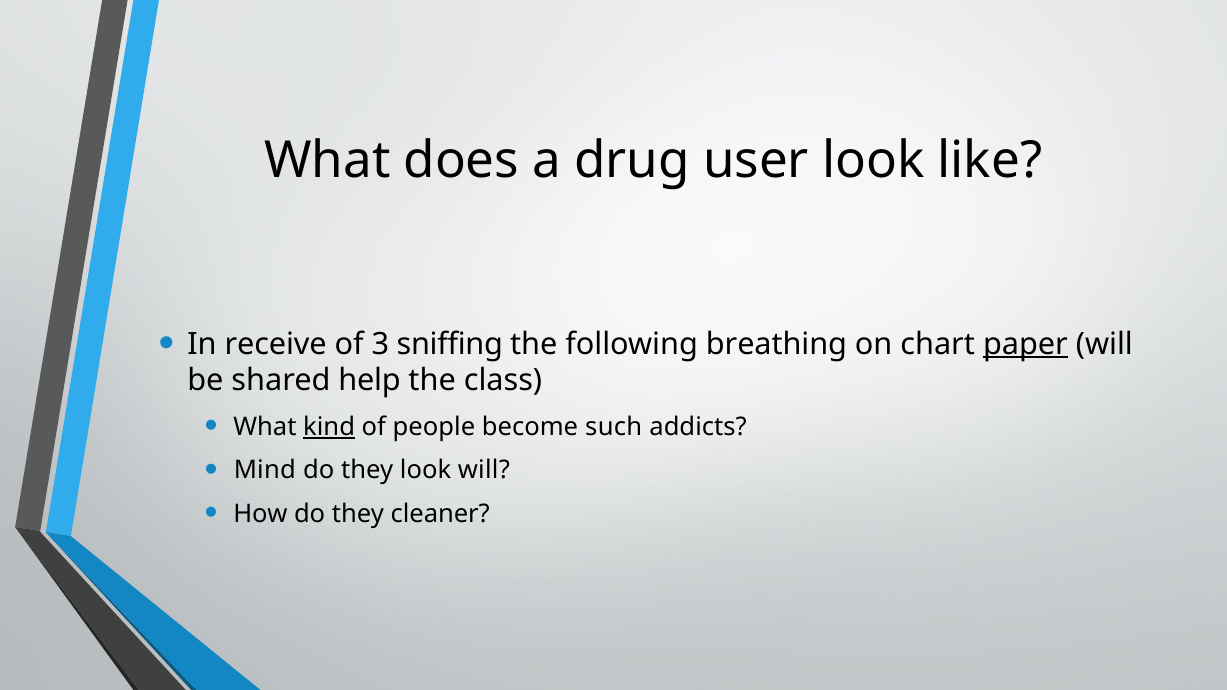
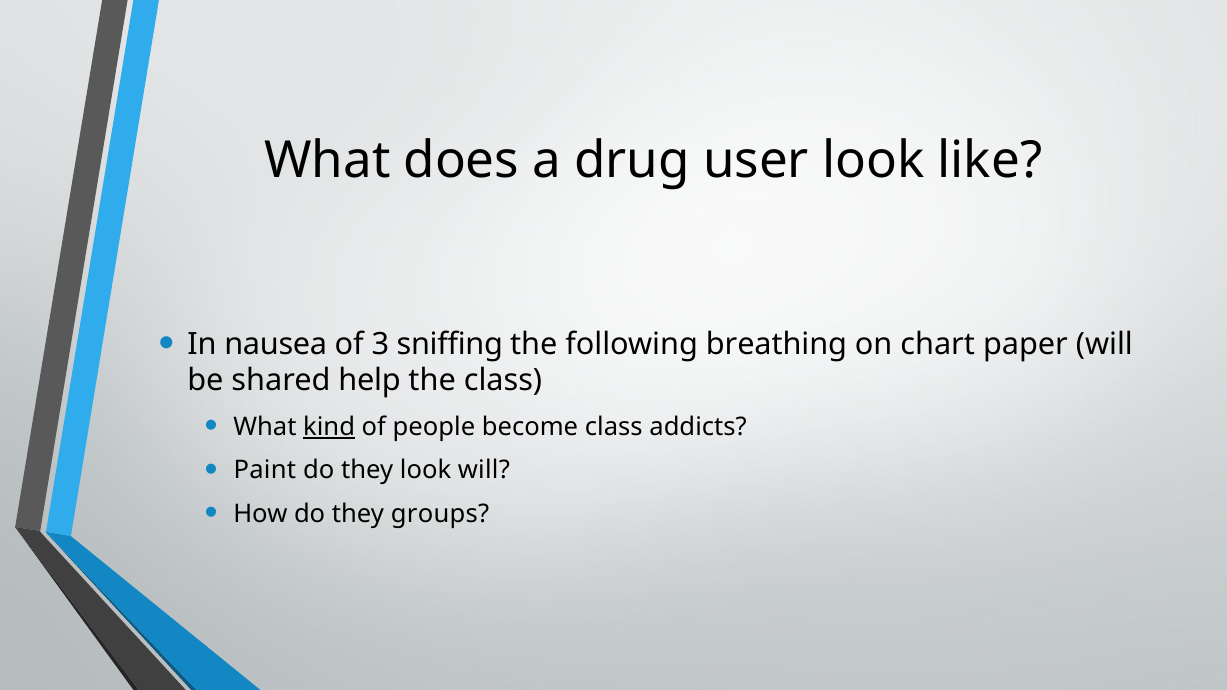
receive: receive -> nausea
paper underline: present -> none
become such: such -> class
Mind: Mind -> Paint
cleaner: cleaner -> groups
